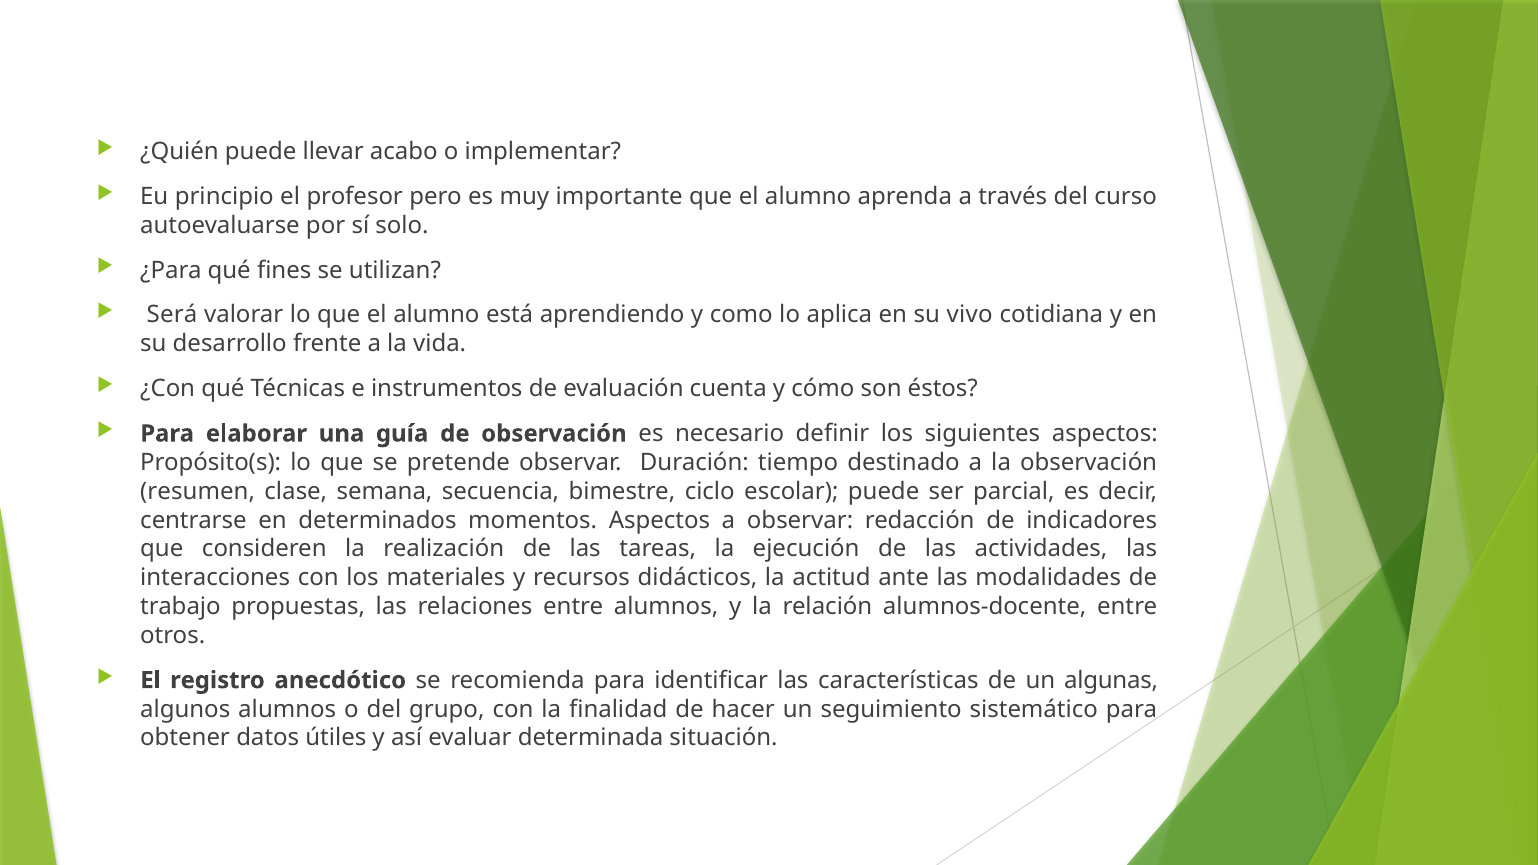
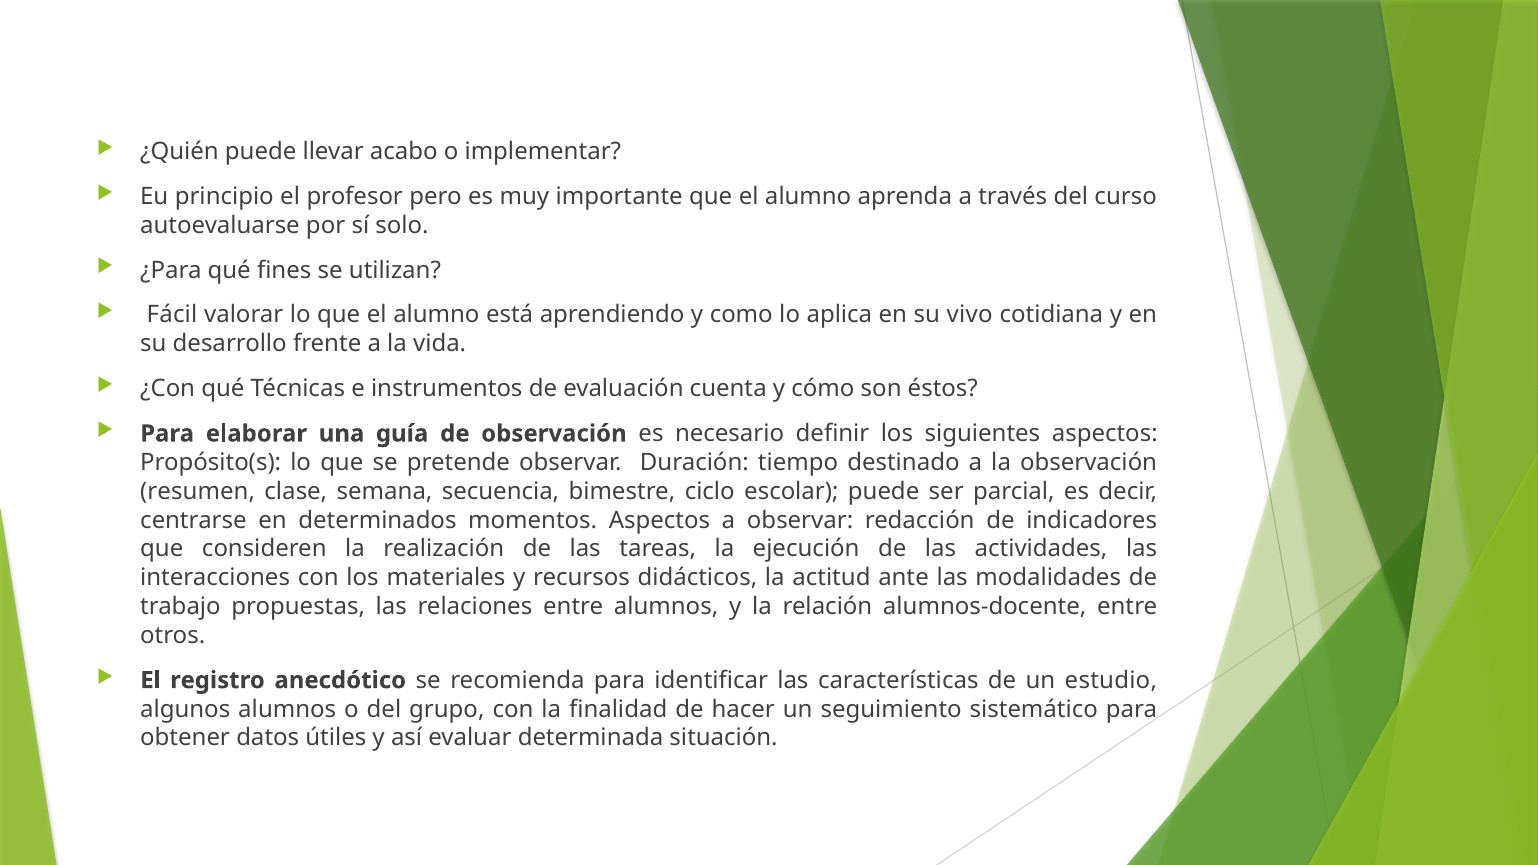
Será: Será -> Fácil
algunas: algunas -> estudio
